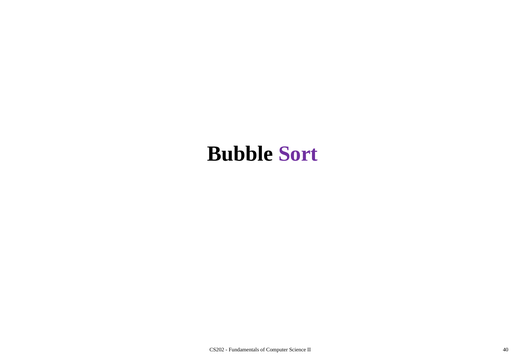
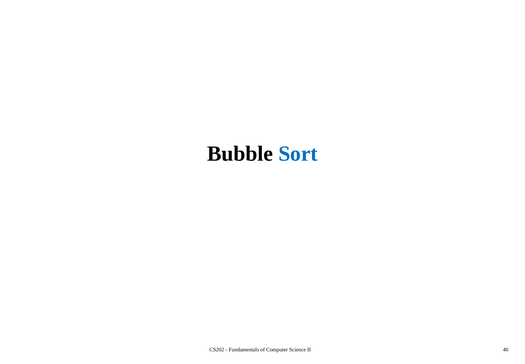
Sort colour: purple -> blue
